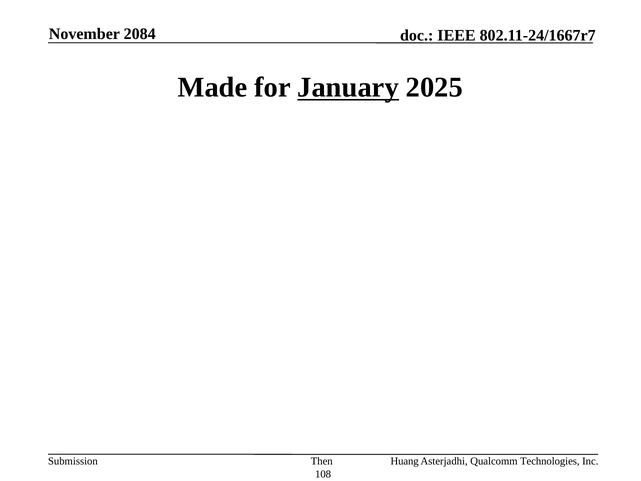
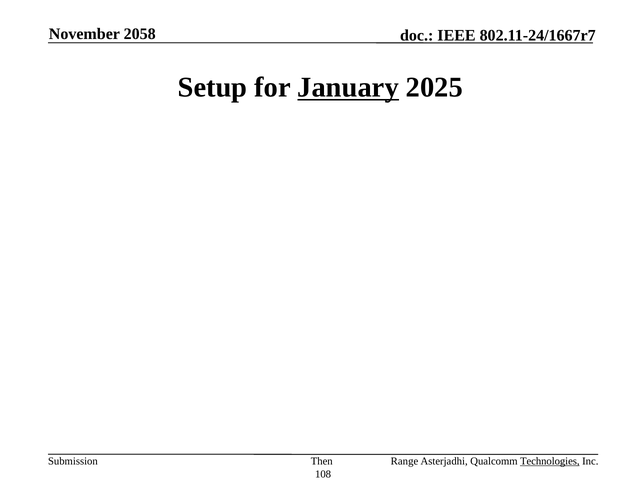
2084: 2084 -> 2058
Made: Made -> Setup
Huang: Huang -> Range
Technologies underline: none -> present
